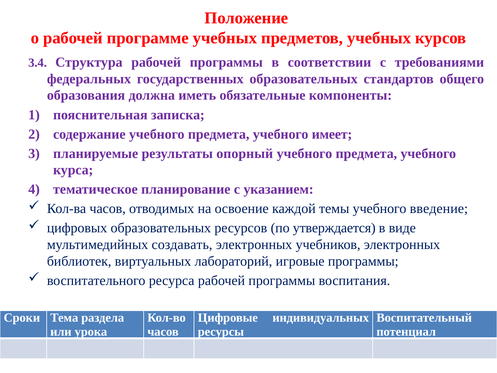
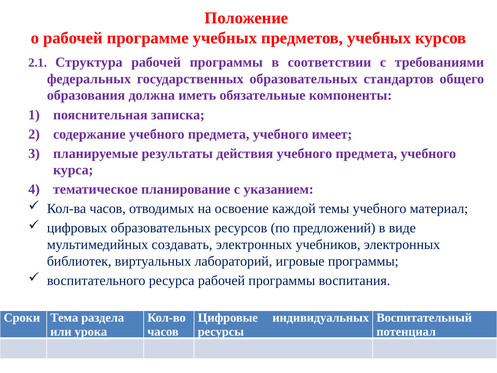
3.4: 3.4 -> 2.1
опорный: опорный -> действия
введение: введение -> материал
утверждается: утверждается -> предложений
